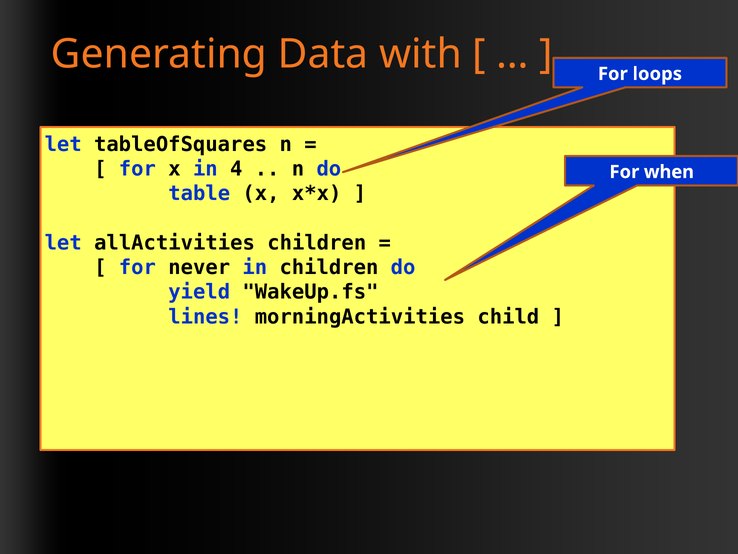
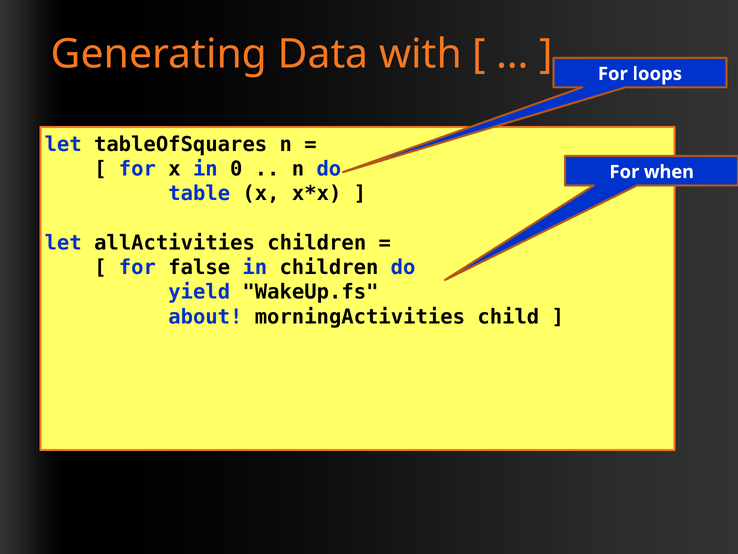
4: 4 -> 0
never: never -> false
lines: lines -> about
